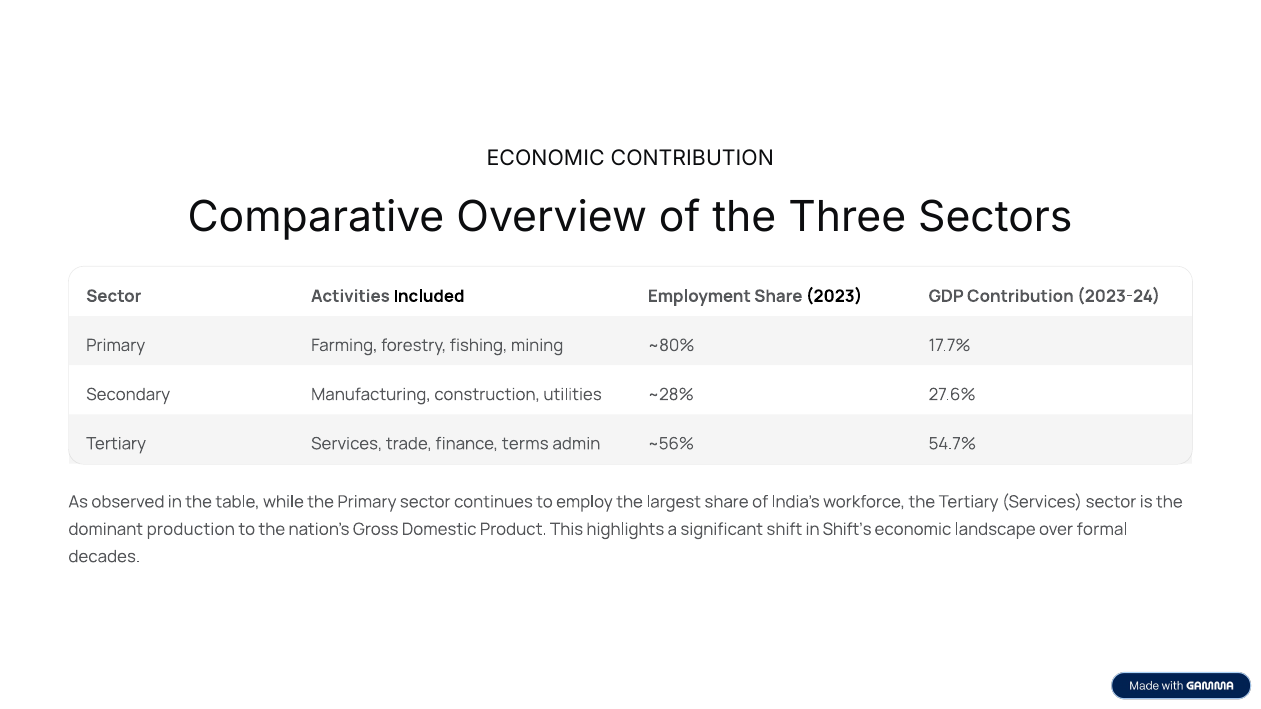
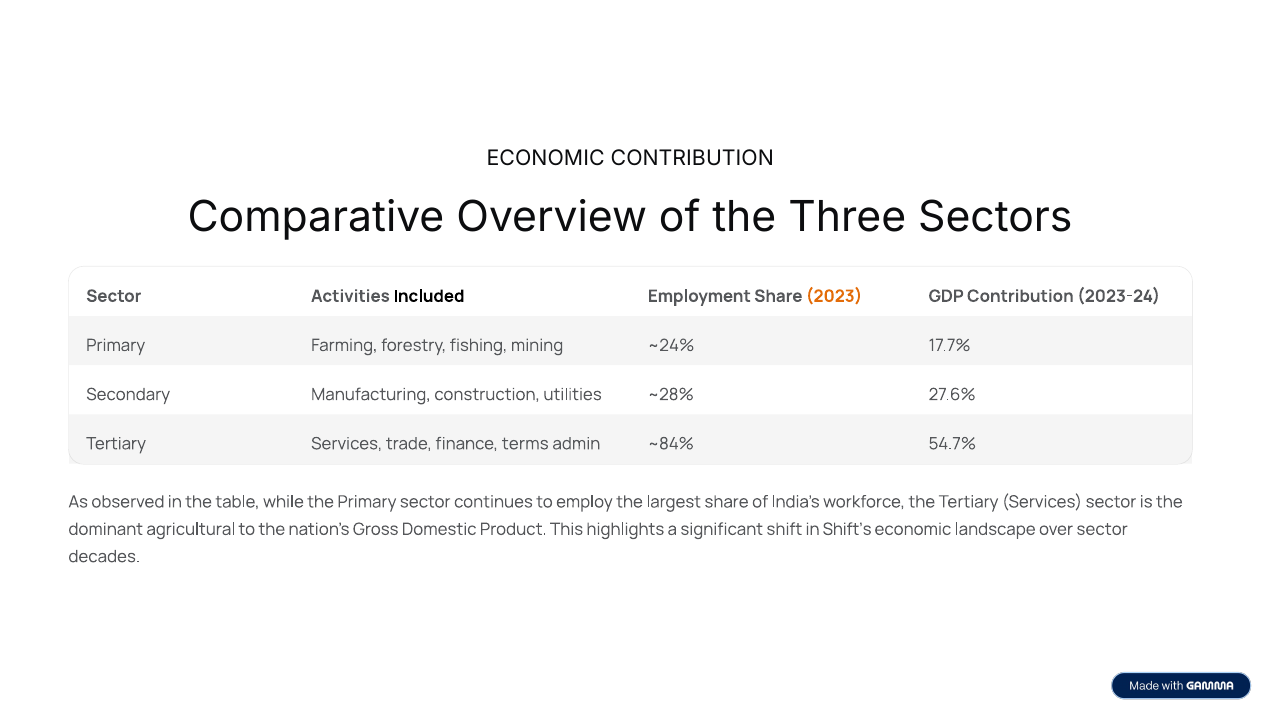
2023 colour: black -> orange
~80%: ~80% -> ~24%
~56%: ~56% -> ~84%
production: production -> agricultural
over formal: formal -> sector
